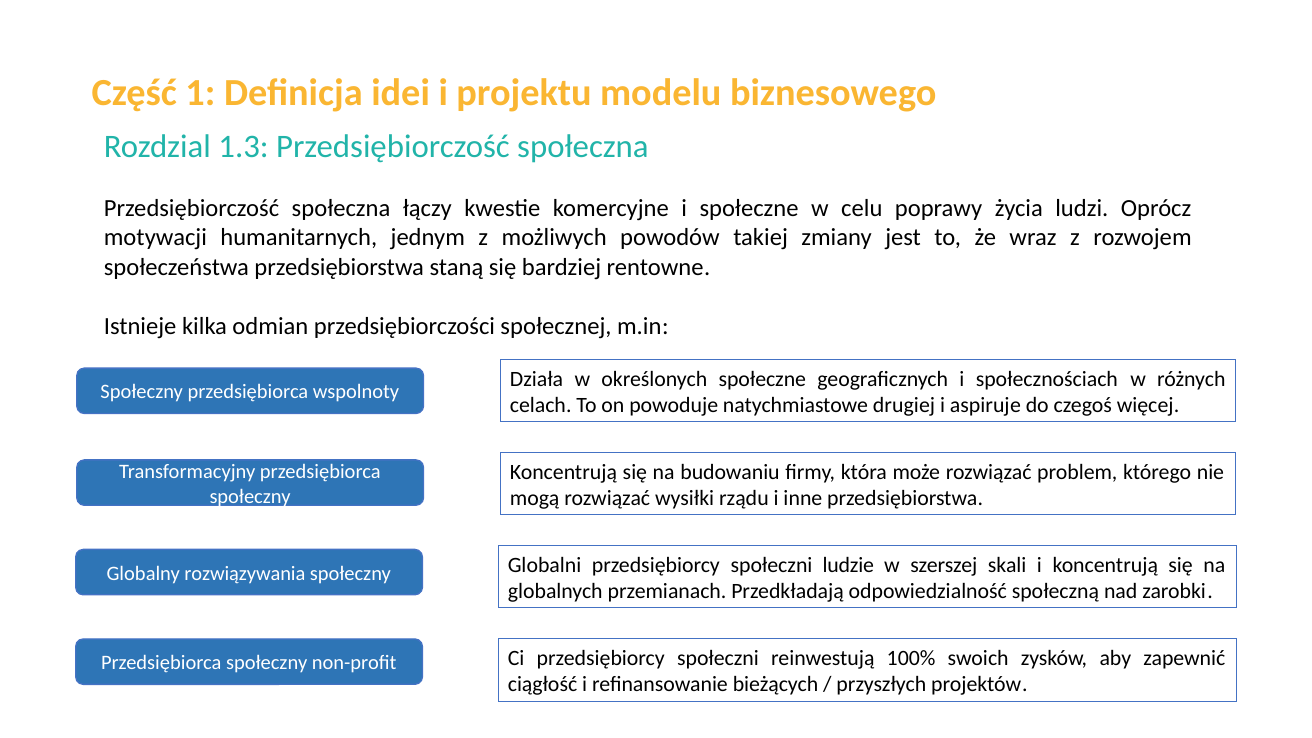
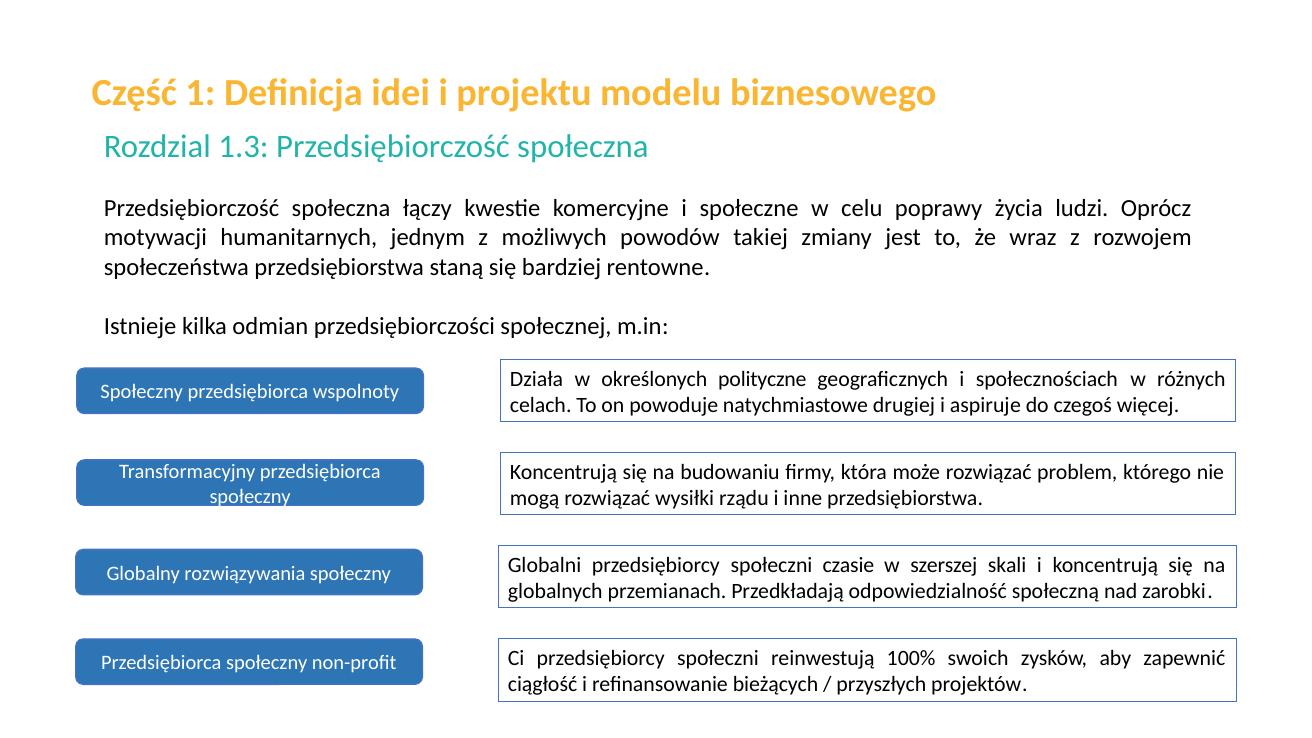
określonych społeczne: społeczne -> polityczne
ludzie: ludzie -> czasie
